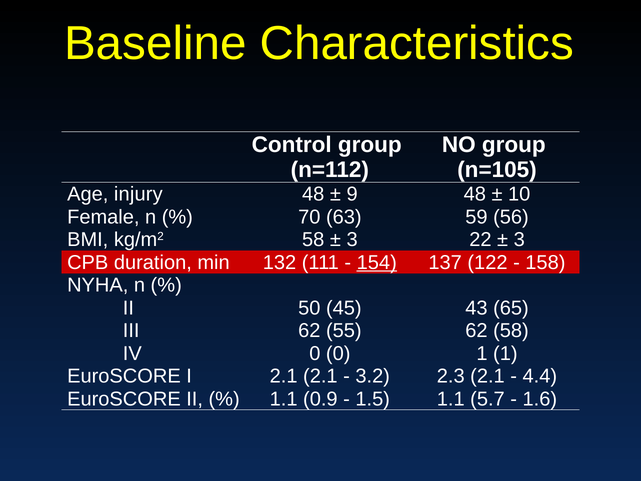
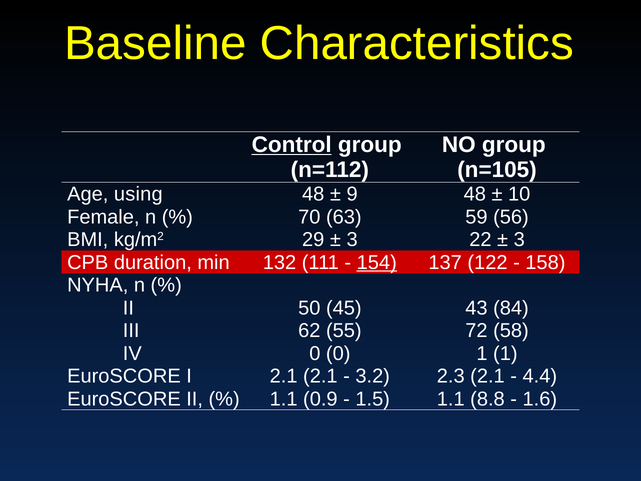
Control underline: none -> present
injury: injury -> using
kg/m2 58: 58 -> 29
65: 65 -> 84
55 62: 62 -> 72
5.7: 5.7 -> 8.8
